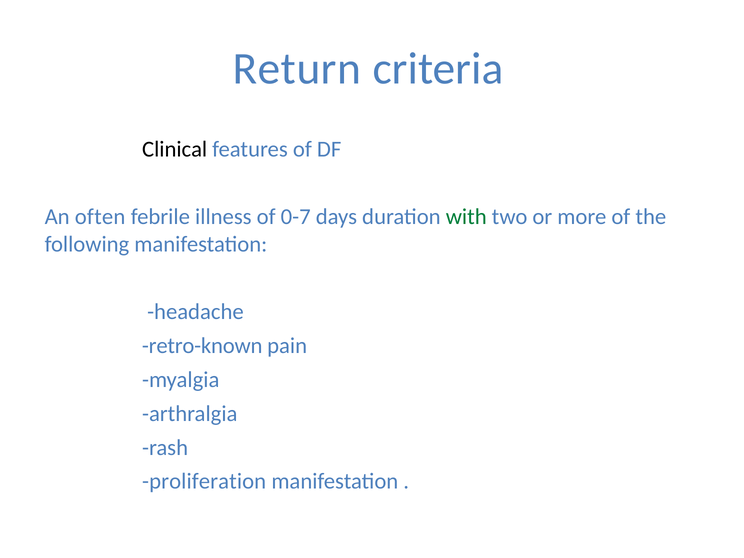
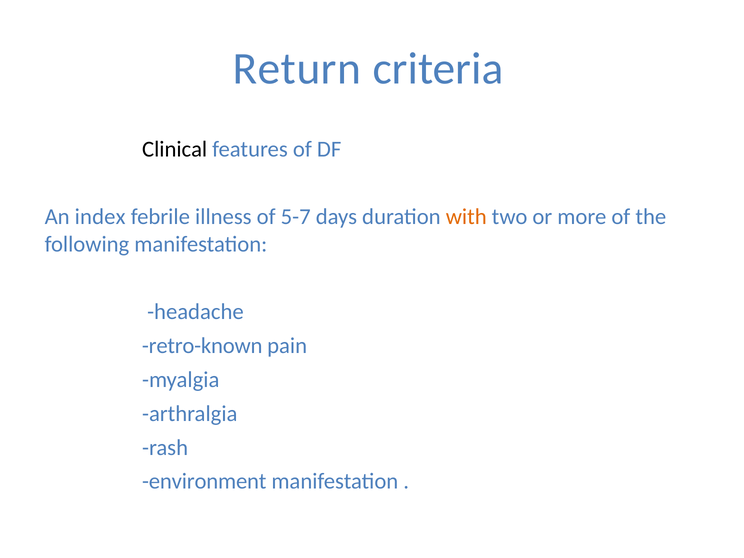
often: often -> index
0-7: 0-7 -> 5-7
with colour: green -> orange
proliferation: proliferation -> environment
